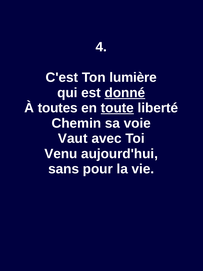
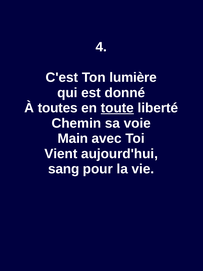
donné underline: present -> none
Vaut: Vaut -> Main
Venu: Venu -> Vient
sans: sans -> sang
